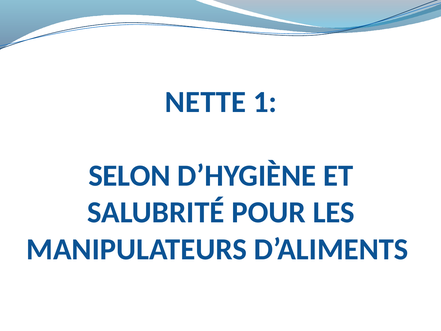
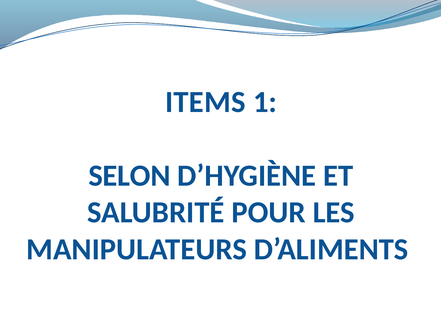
NETTE: NETTE -> ITEMS
